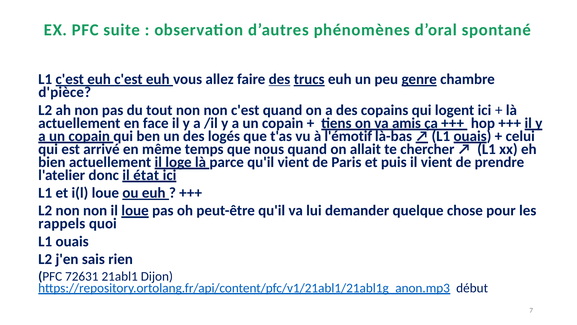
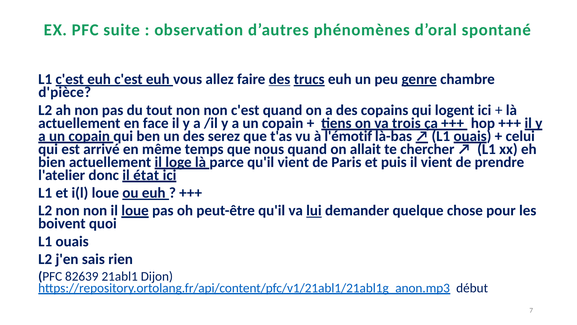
amis: amis -> trois
logés: logés -> serez
lui underline: none -> present
rappels: rappels -> boivent
72631: 72631 -> 82639
